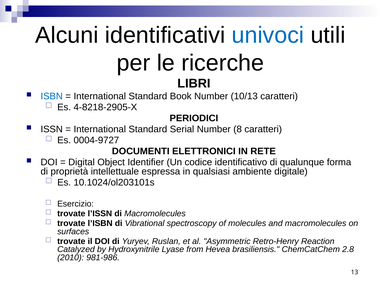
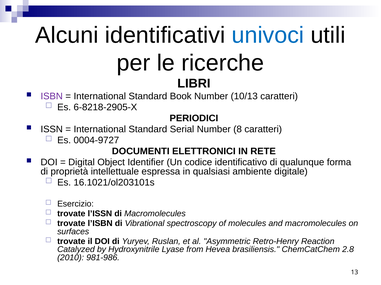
ISBN colour: blue -> purple
4-8218-2905-X: 4-8218-2905-X -> 6-8218-2905-X
10.1024/ol203101s: 10.1024/ol203101s -> 16.1021/ol203101s
